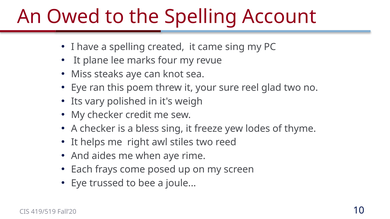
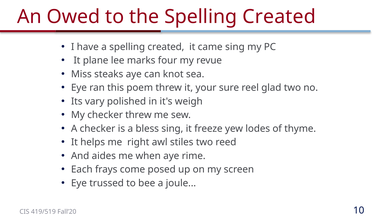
the Spelling Account: Account -> Created
checker credit: credit -> threw
